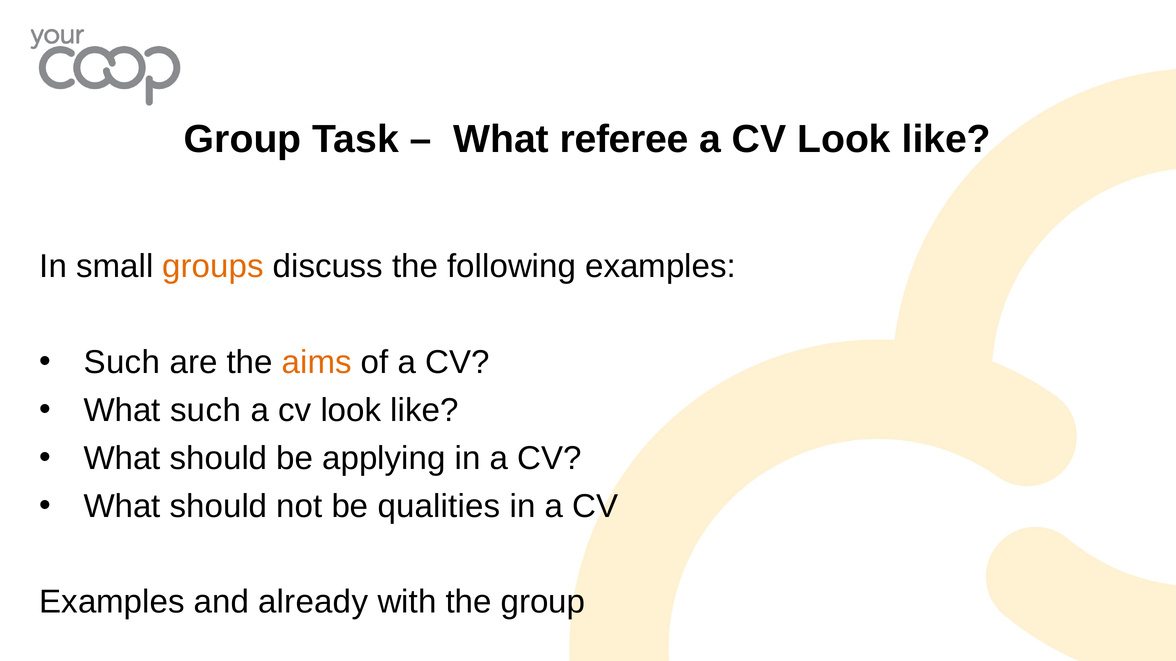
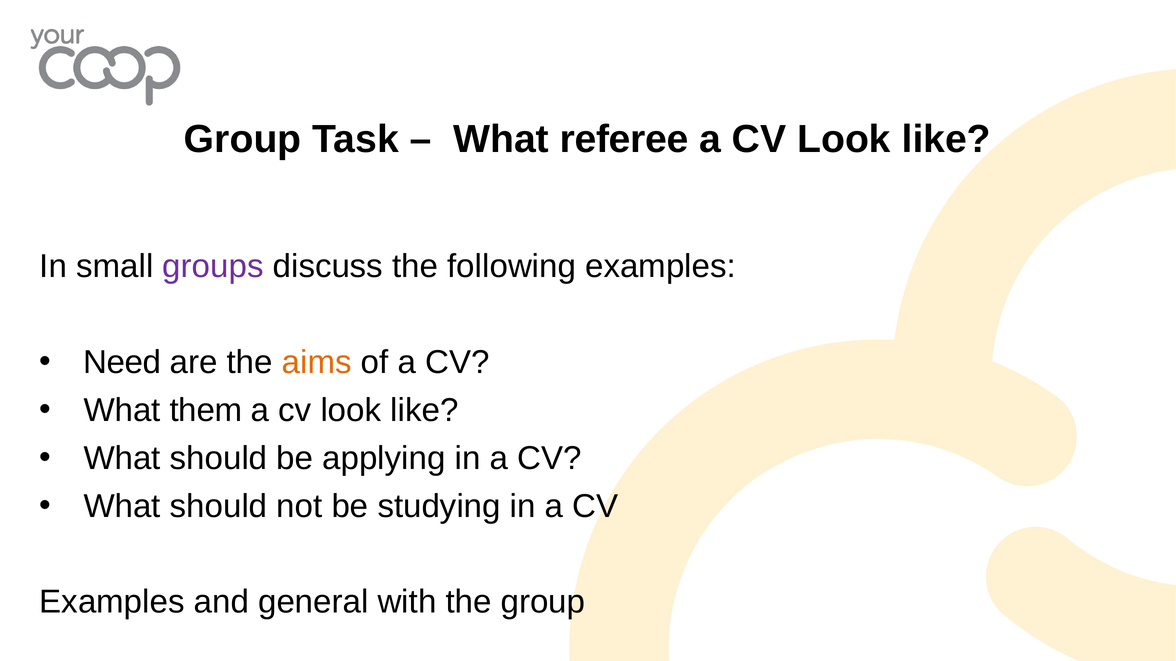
groups colour: orange -> purple
Such at (122, 362): Such -> Need
What such: such -> them
qualities: qualities -> studying
already: already -> general
